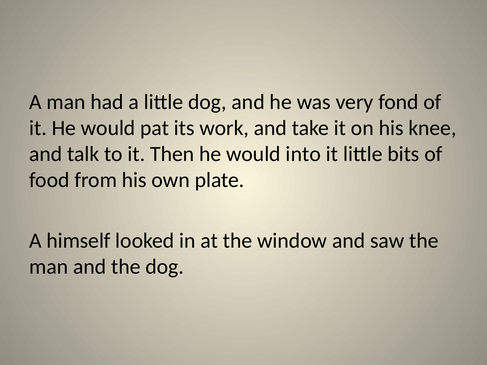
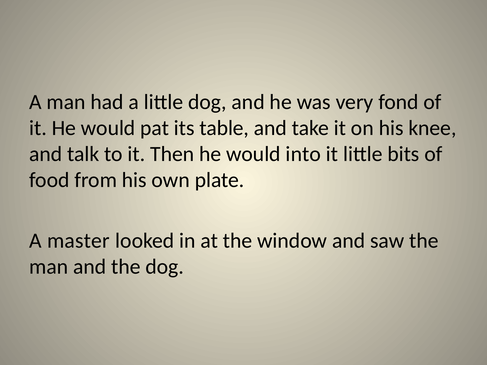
work: work -> table
himself: himself -> master
